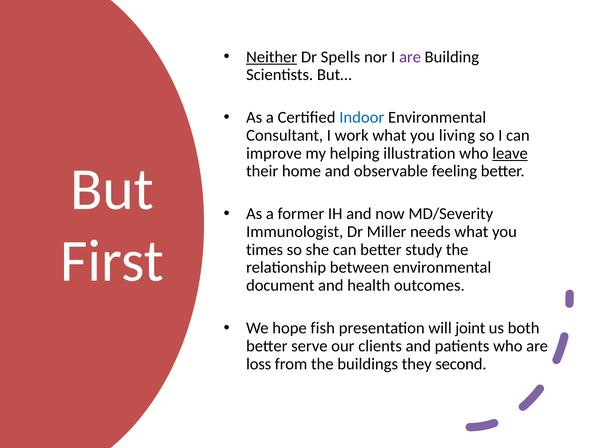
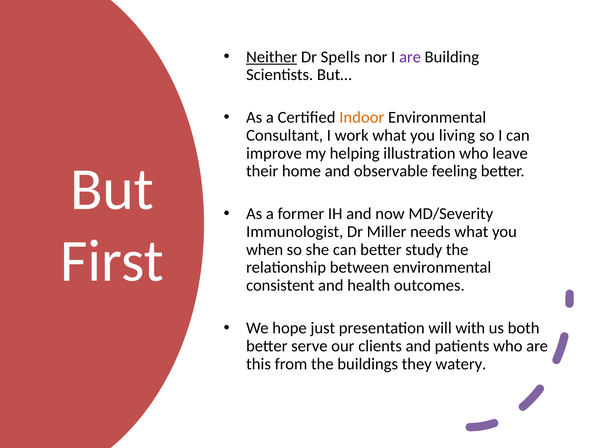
Indoor colour: blue -> orange
leave underline: present -> none
times: times -> when
document: document -> consistent
fish: fish -> just
joint: joint -> with
loss: loss -> this
second: second -> watery
